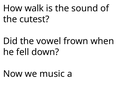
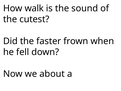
vowel: vowel -> faster
music: music -> about
